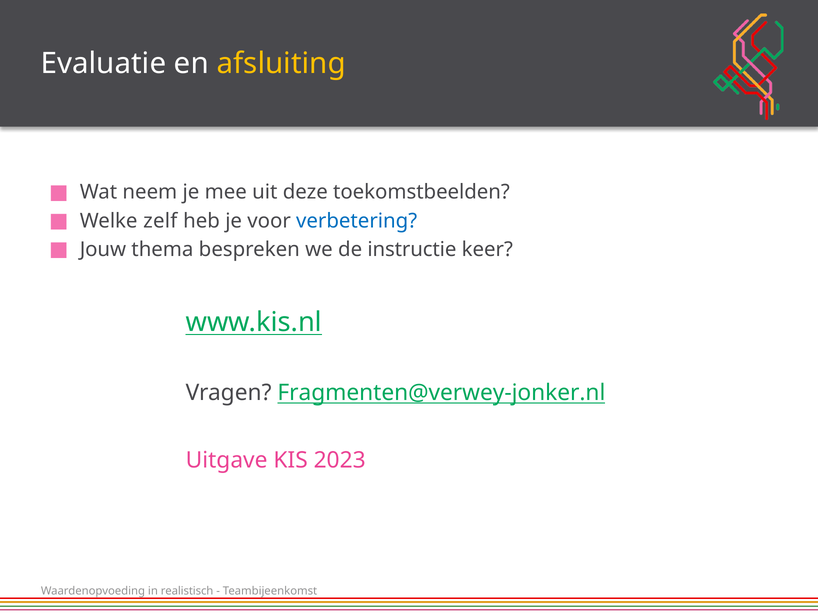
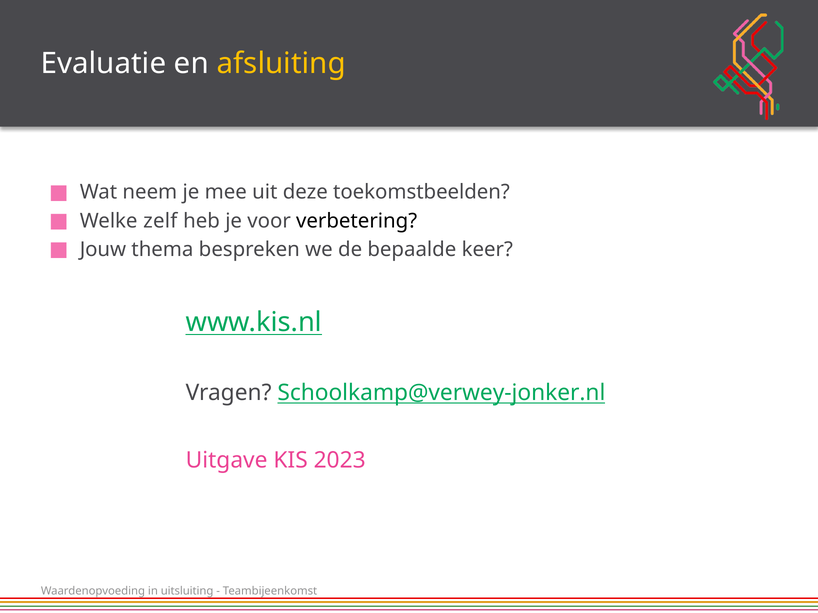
verbetering colour: blue -> black
instructie: instructie -> bepaalde
Fragmenten@verwey-jonker.nl: Fragmenten@verwey-jonker.nl -> Schoolkamp@verwey-jonker.nl
realistisch: realistisch -> uitsluiting
